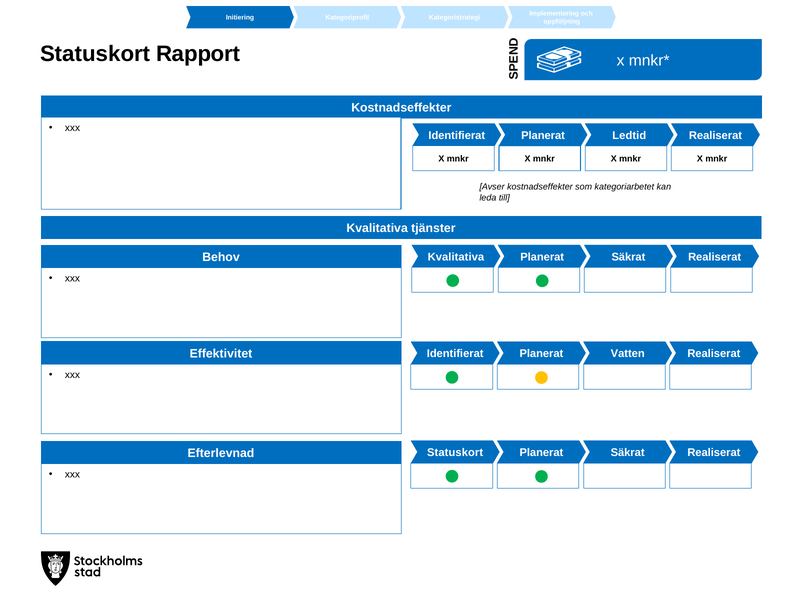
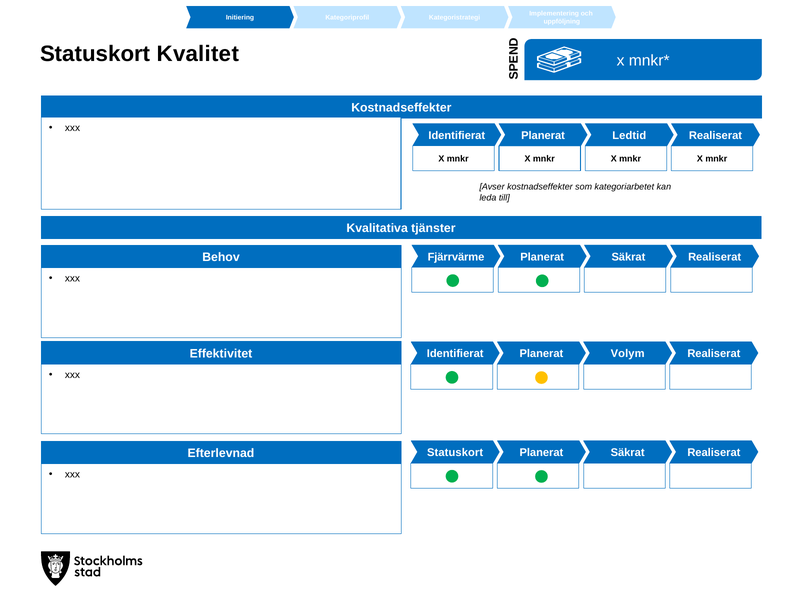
Rapport: Rapport -> Kvalitet
Kvalitativa at (456, 257): Kvalitativa -> Fjärrvärme
Vatten: Vatten -> Volym
